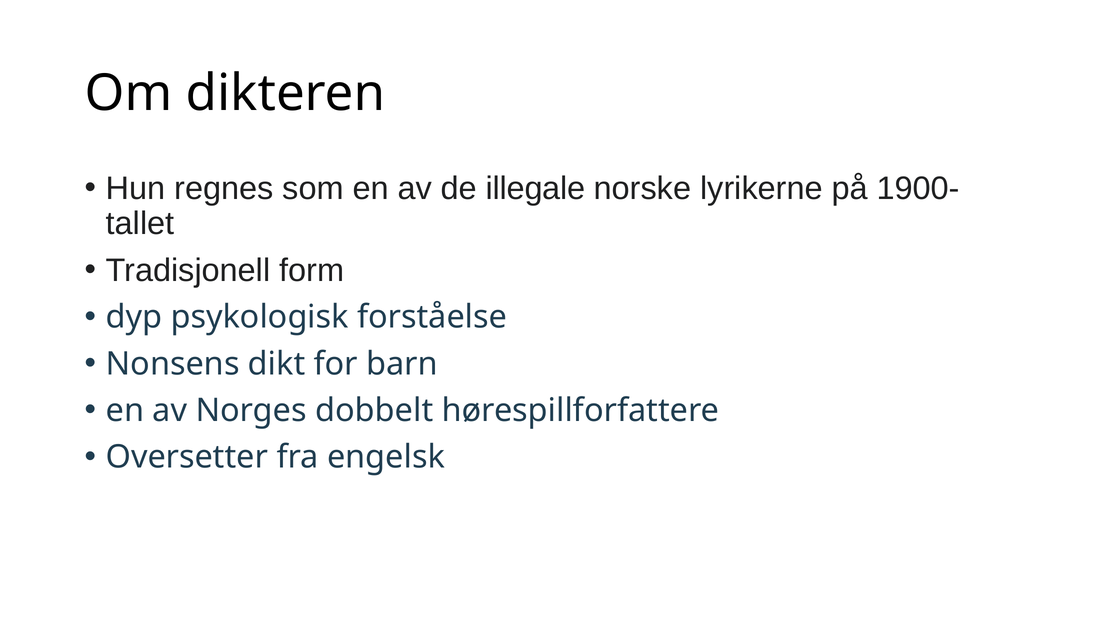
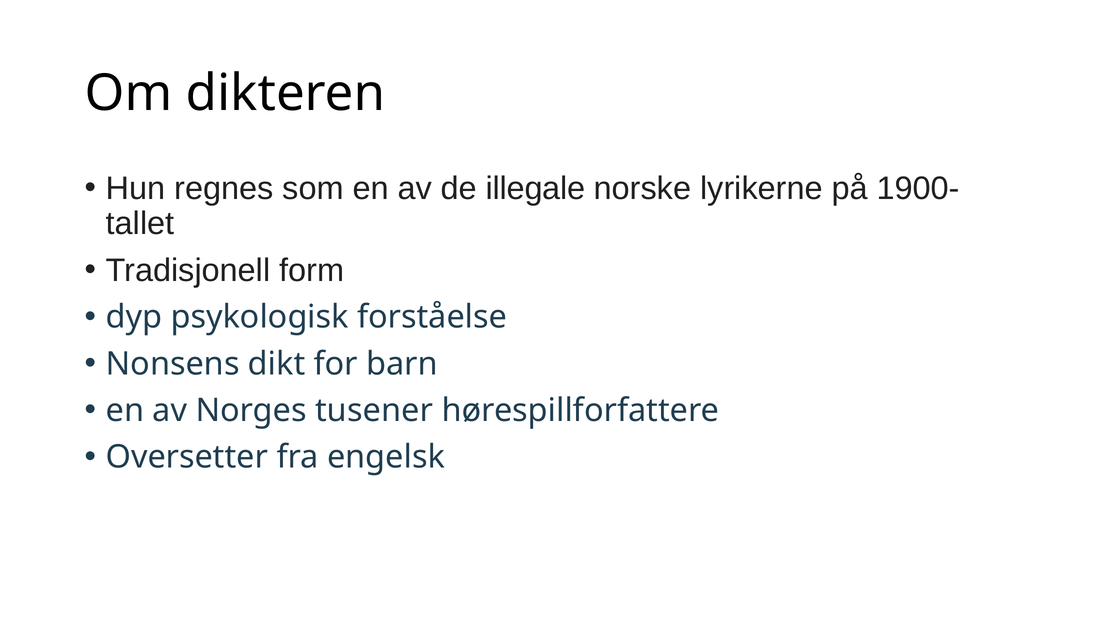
dobbelt: dobbelt -> tusener
